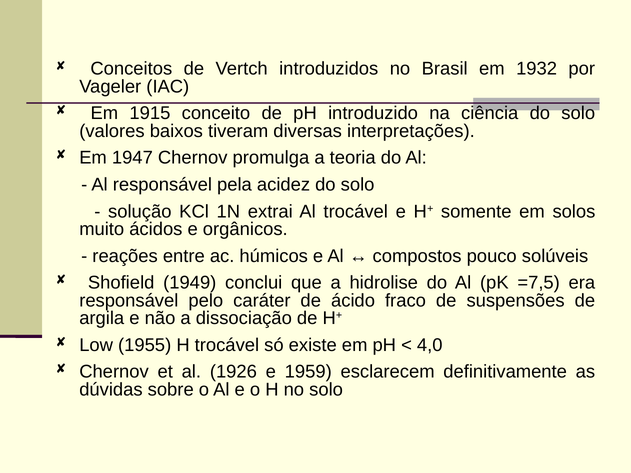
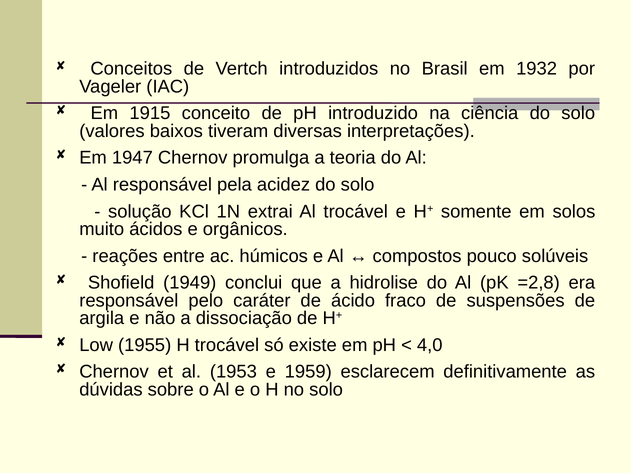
=7,5: =7,5 -> =2,8
1926: 1926 -> 1953
